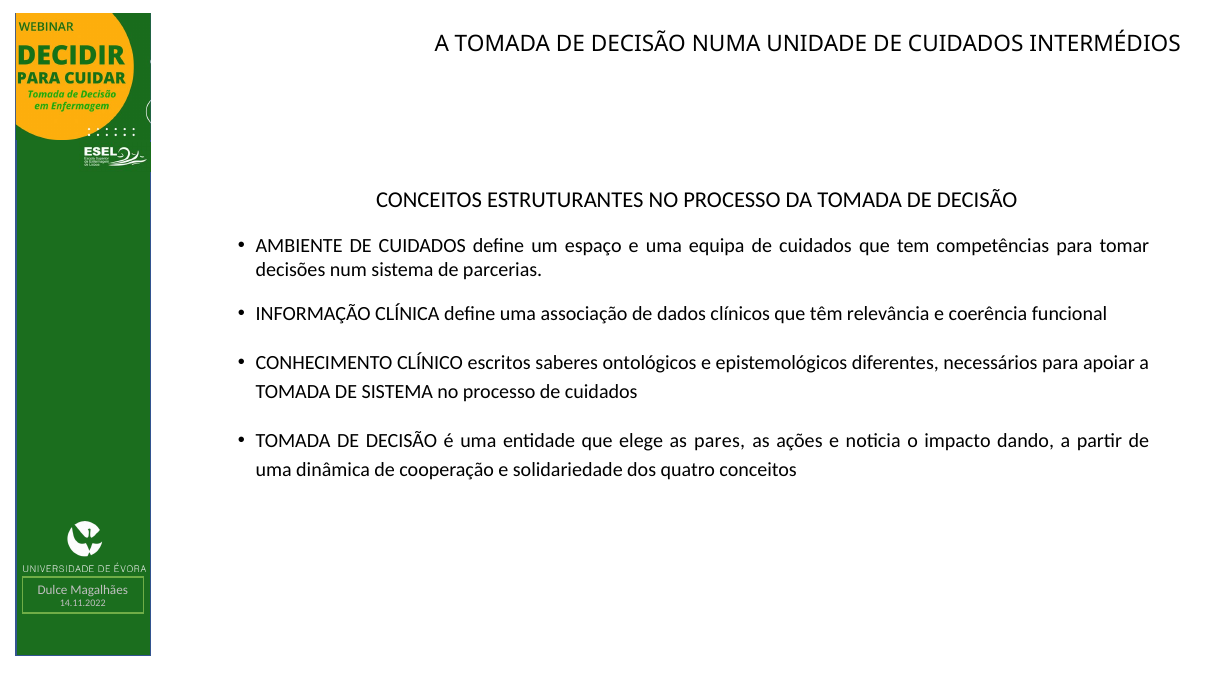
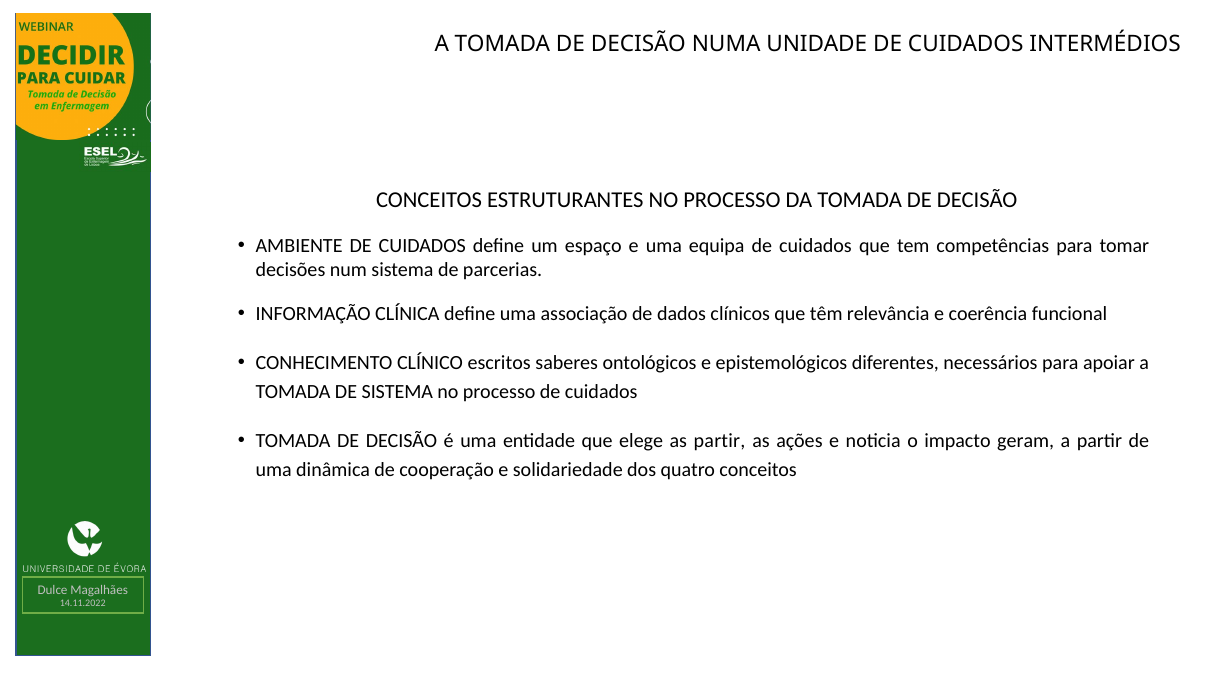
as pares: pares -> partir
dando: dando -> geram
